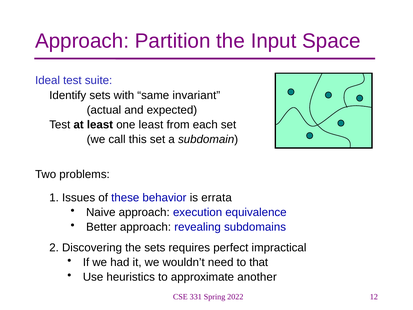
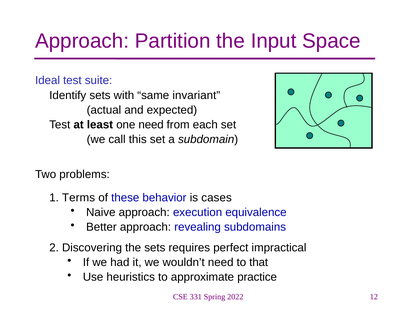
one least: least -> need
Issues: Issues -> Terms
errata: errata -> cases
another: another -> practice
